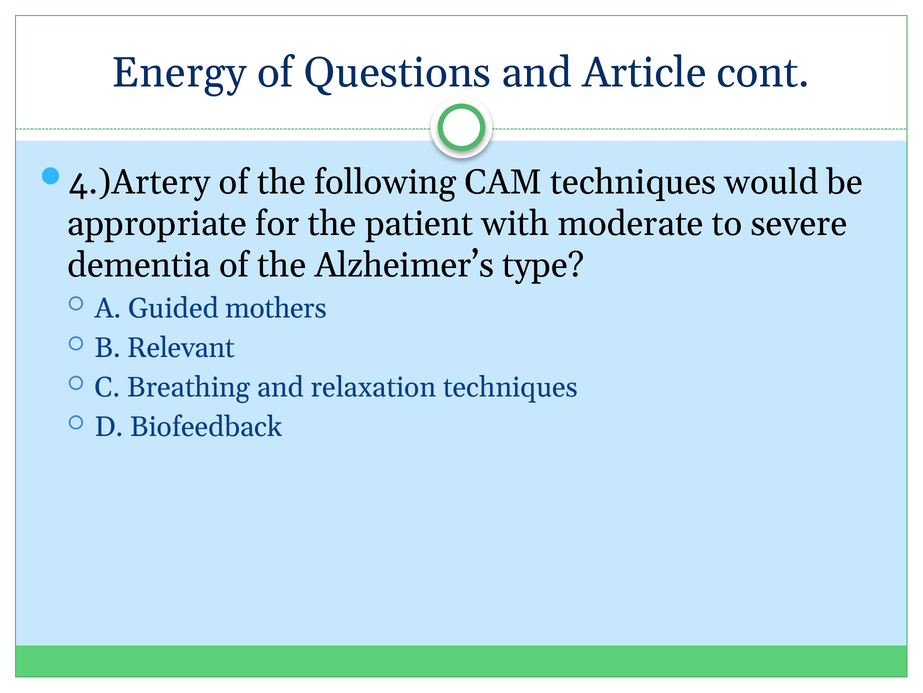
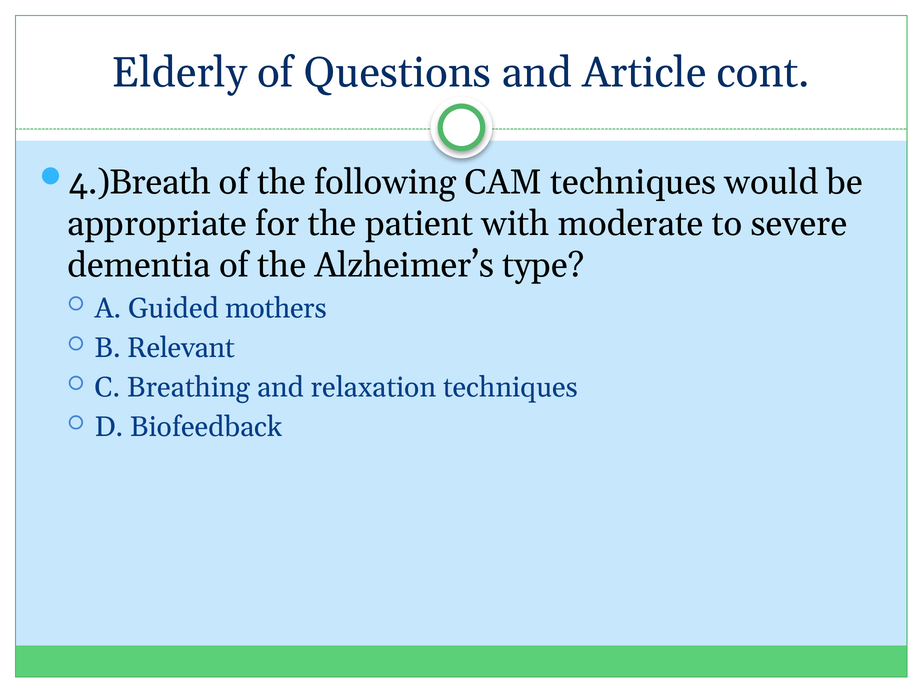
Energy: Energy -> Elderly
4.)Artery: 4.)Artery -> 4.)Breath
